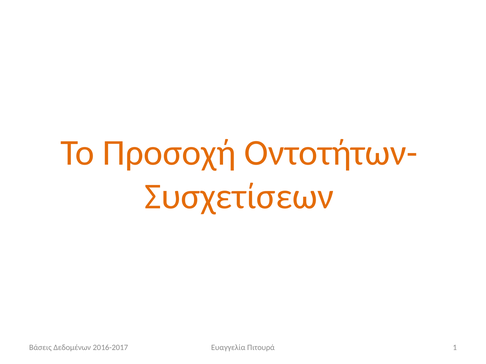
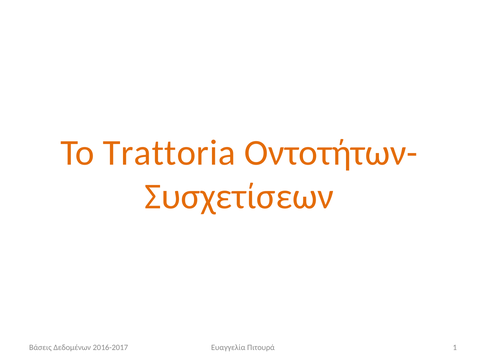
Προσοχή: Προσοχή -> Trattoria
